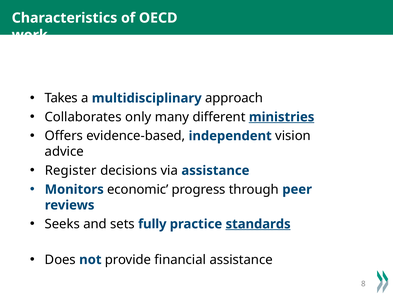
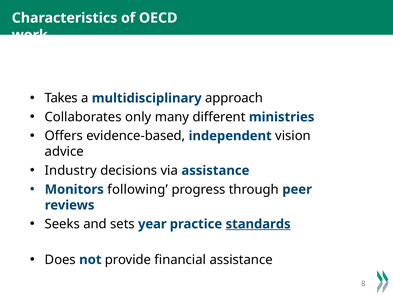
ministries underline: present -> none
Register: Register -> Industry
economic: economic -> following
fully: fully -> year
